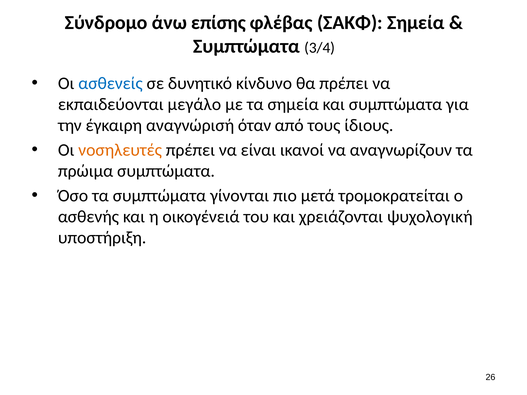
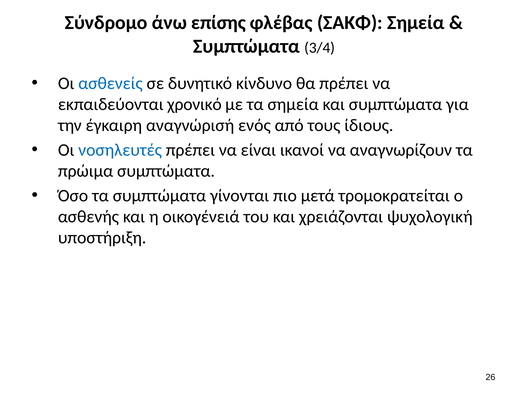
μεγάλο: μεγάλο -> χρονικό
όταν: όταν -> ενός
νοσηλευτές colour: orange -> blue
